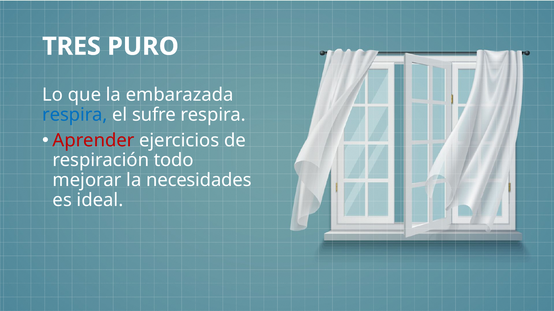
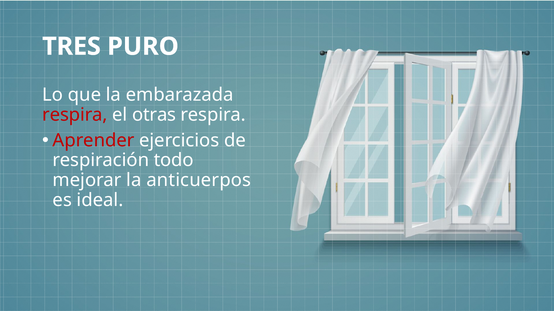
respira at (75, 115) colour: blue -> red
sufre: sufre -> otras
necesidades: necesidades -> anticuerpos
